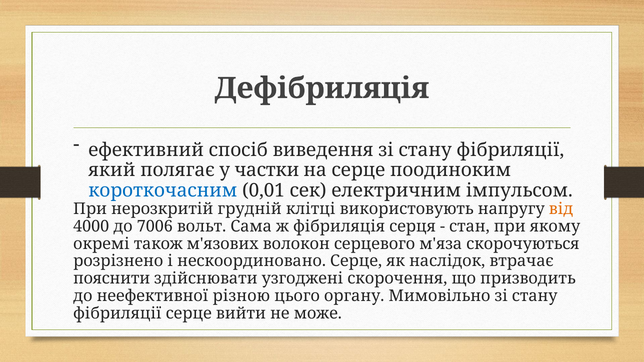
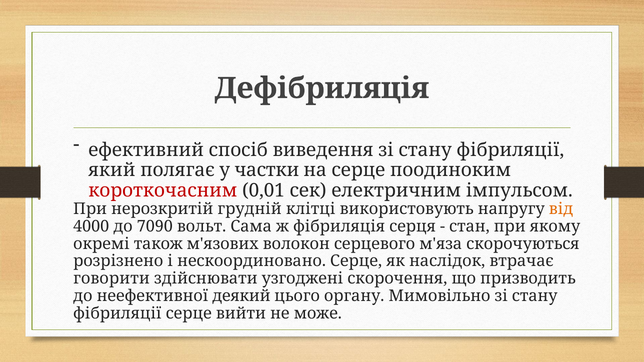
короткочасним colour: blue -> red
7006: 7006 -> 7090
пояснити: пояснити -> говорити
різною: різною -> деякий
